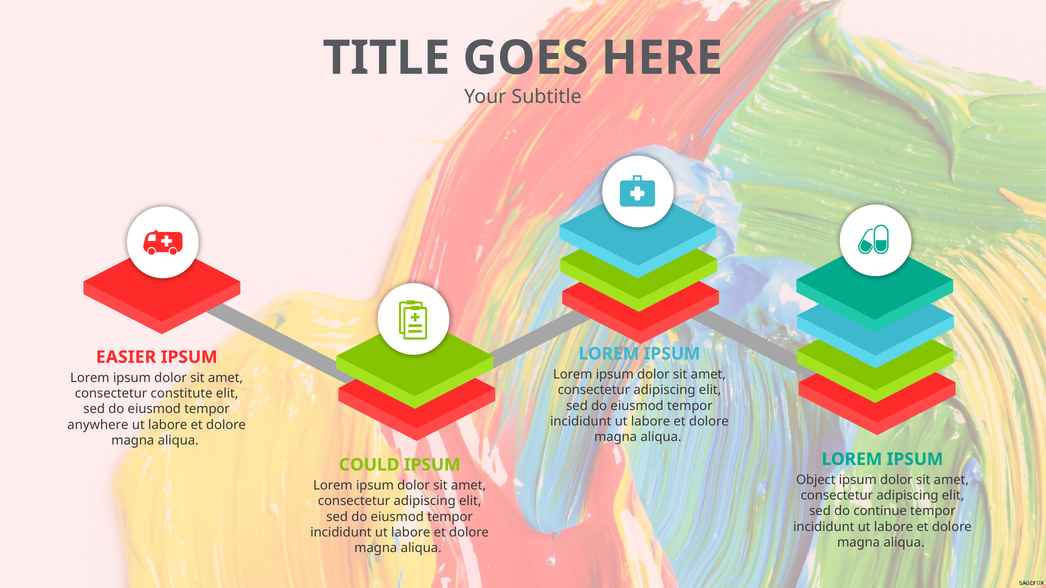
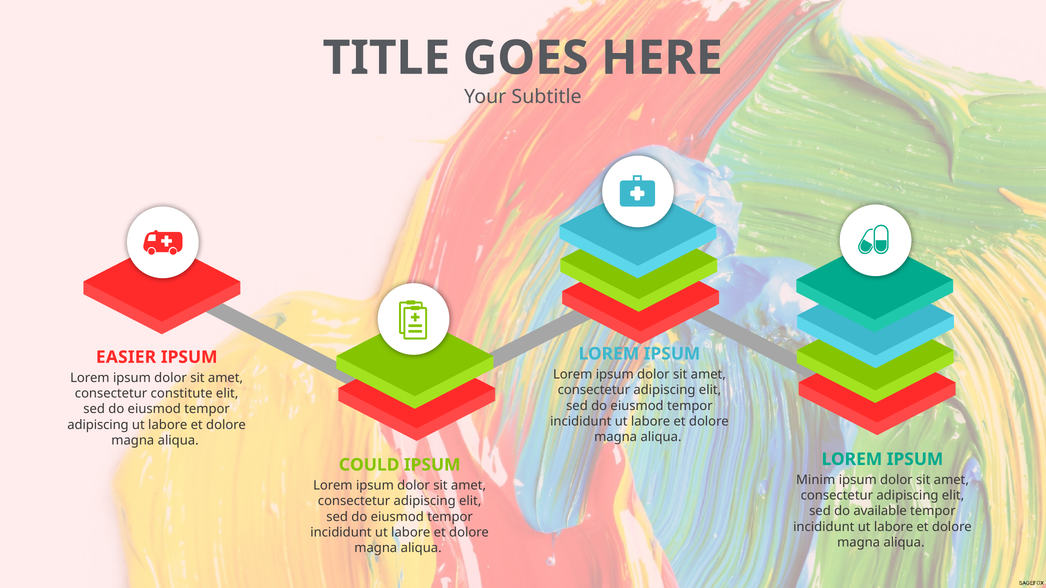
anywhere at (98, 425): anywhere -> adipiscing
Object: Object -> Minim
continue: continue -> available
